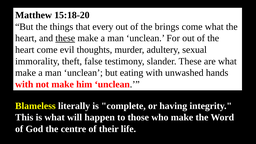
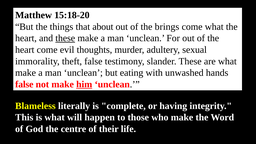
every: every -> about
with at (24, 84): with -> false
him underline: none -> present
